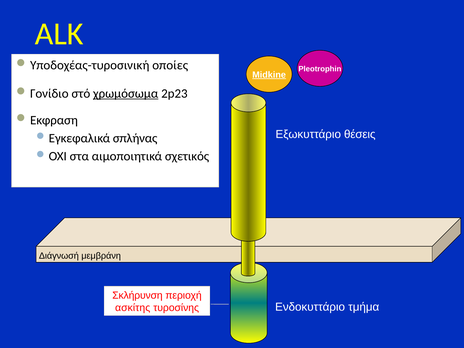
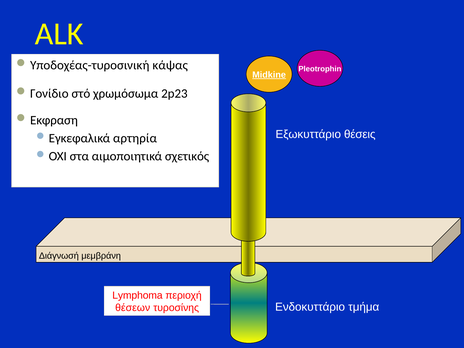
οποίες: οποίες -> κάψας
χρωμόσωμα underline: present -> none
σπλήνας: σπλήνας -> αρτηρία
Σκλήρυνση: Σκλήρυνση -> Lymphoma
ασκίτης: ασκίτης -> θέσεων
